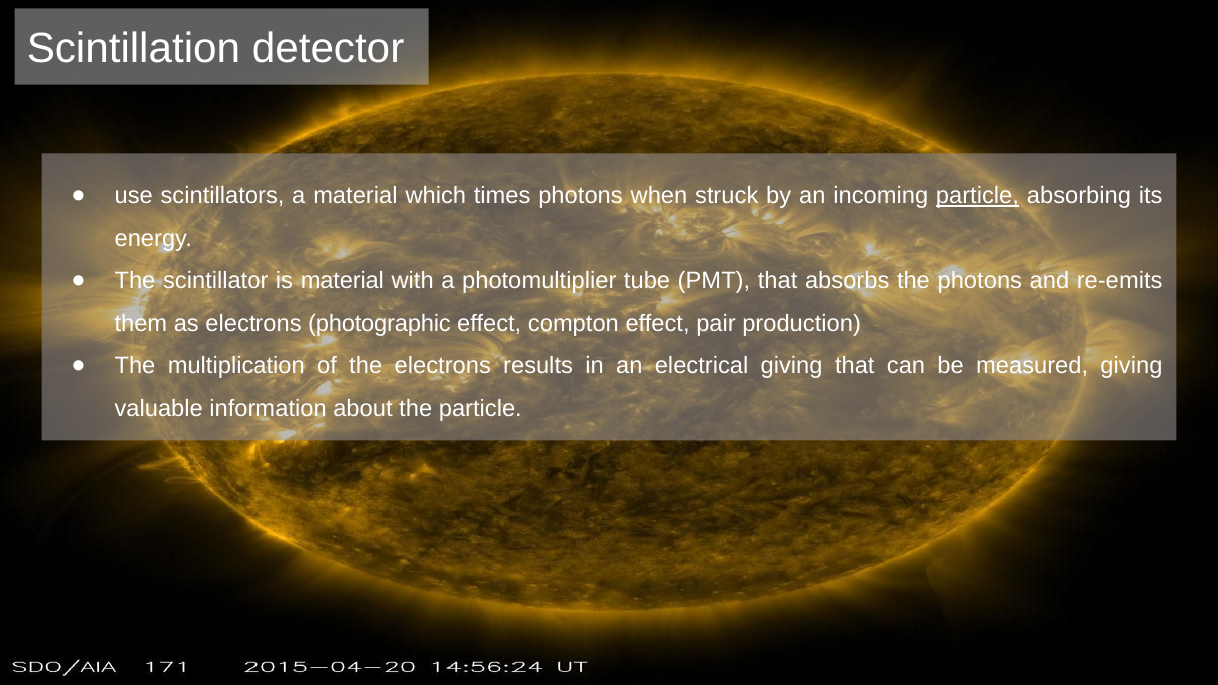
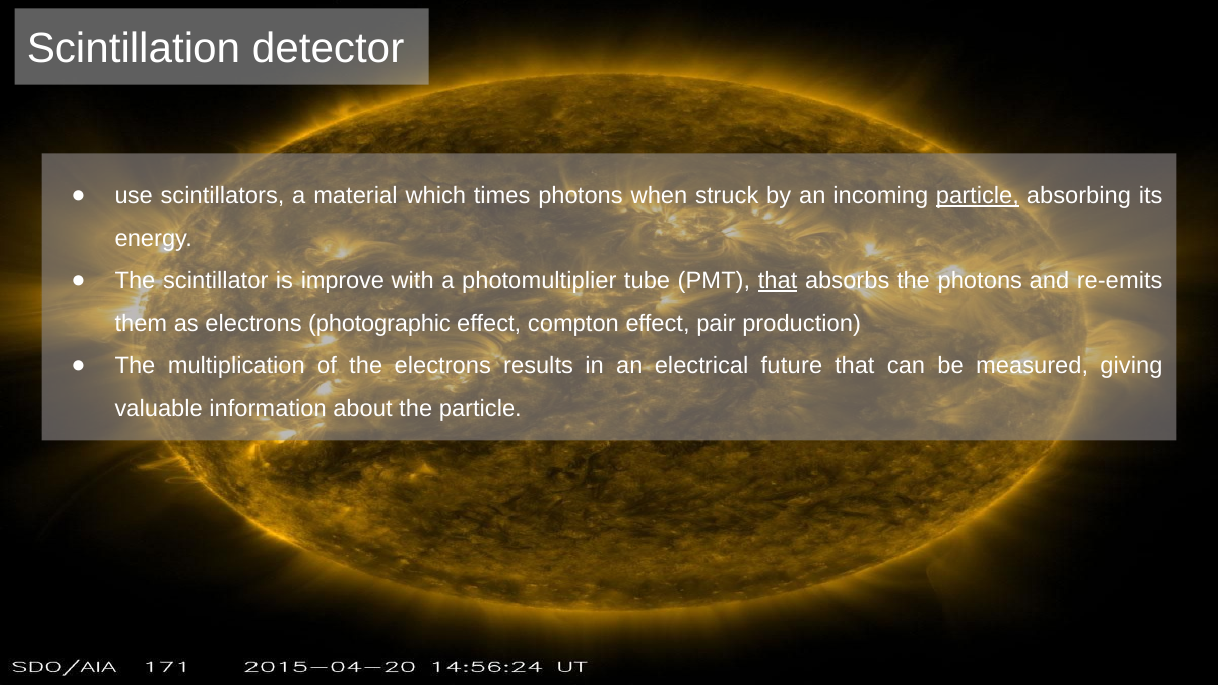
is material: material -> improve
that at (778, 281) underline: none -> present
electrical giving: giving -> future
